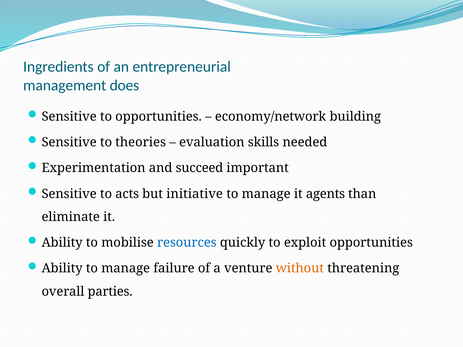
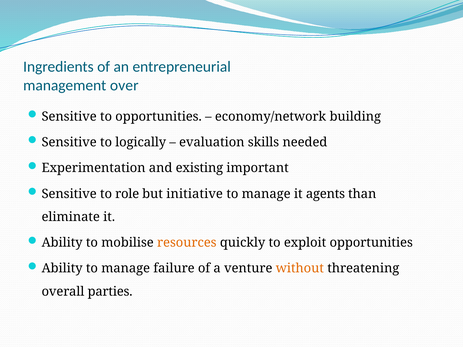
does: does -> over
theories: theories -> logically
succeed: succeed -> existing
acts: acts -> role
resources colour: blue -> orange
